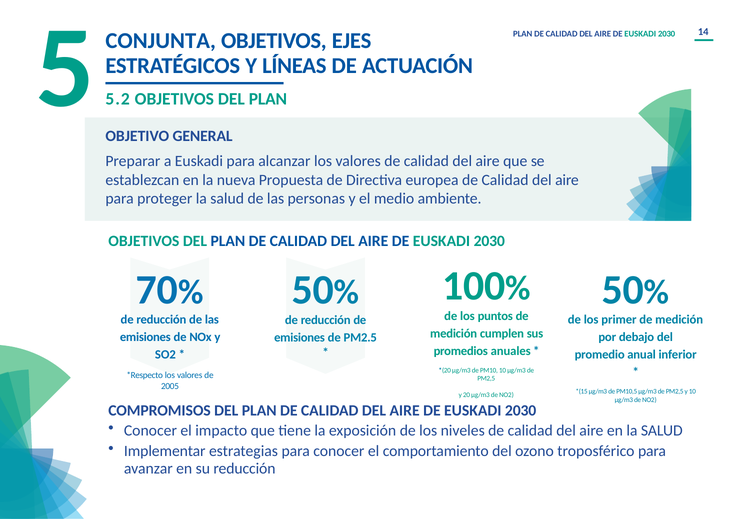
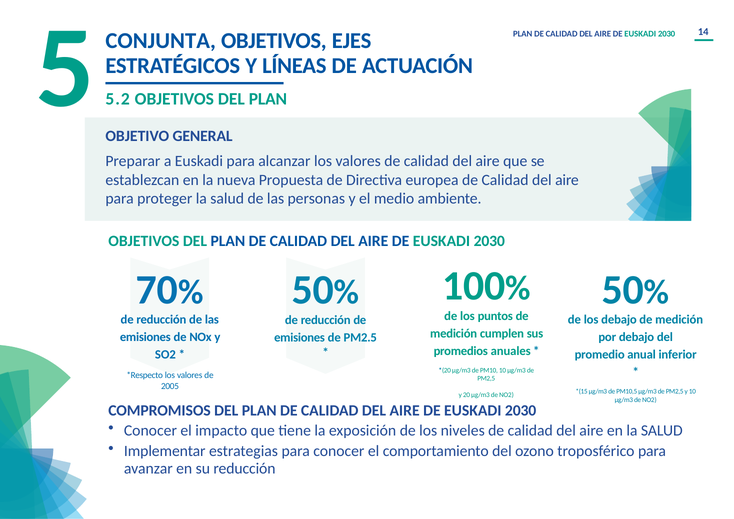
los primer: primer -> debajo
